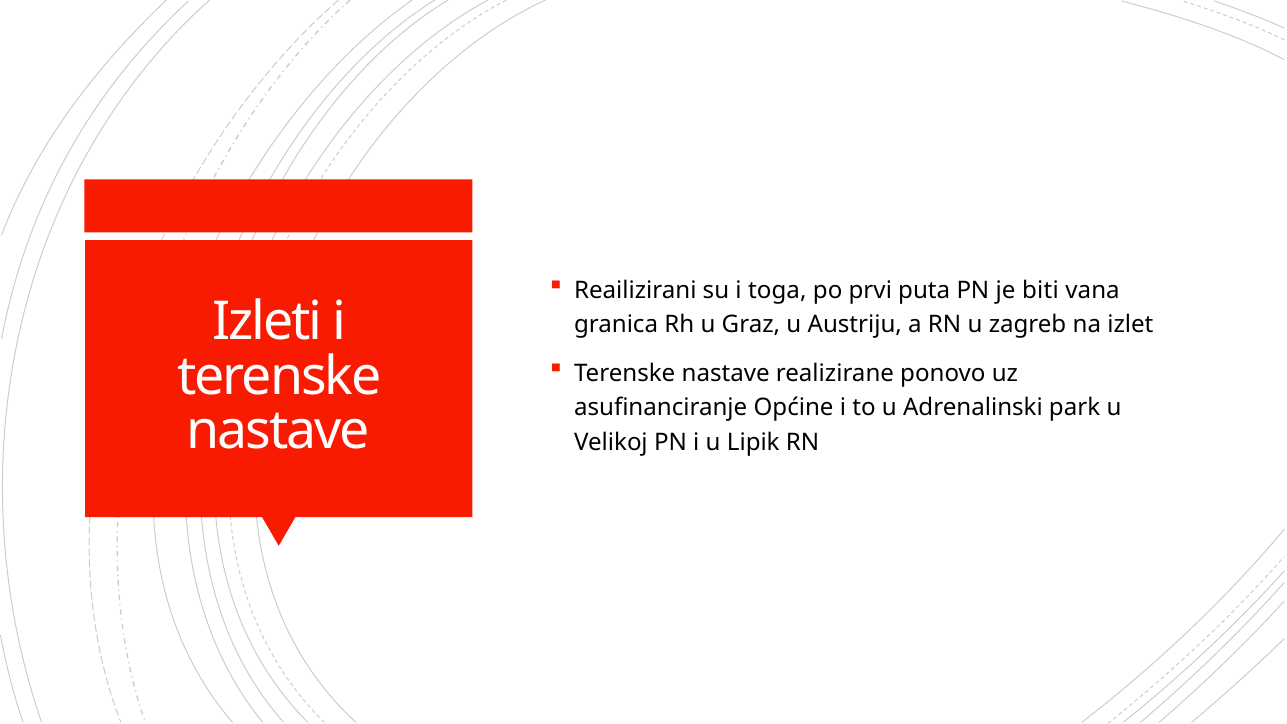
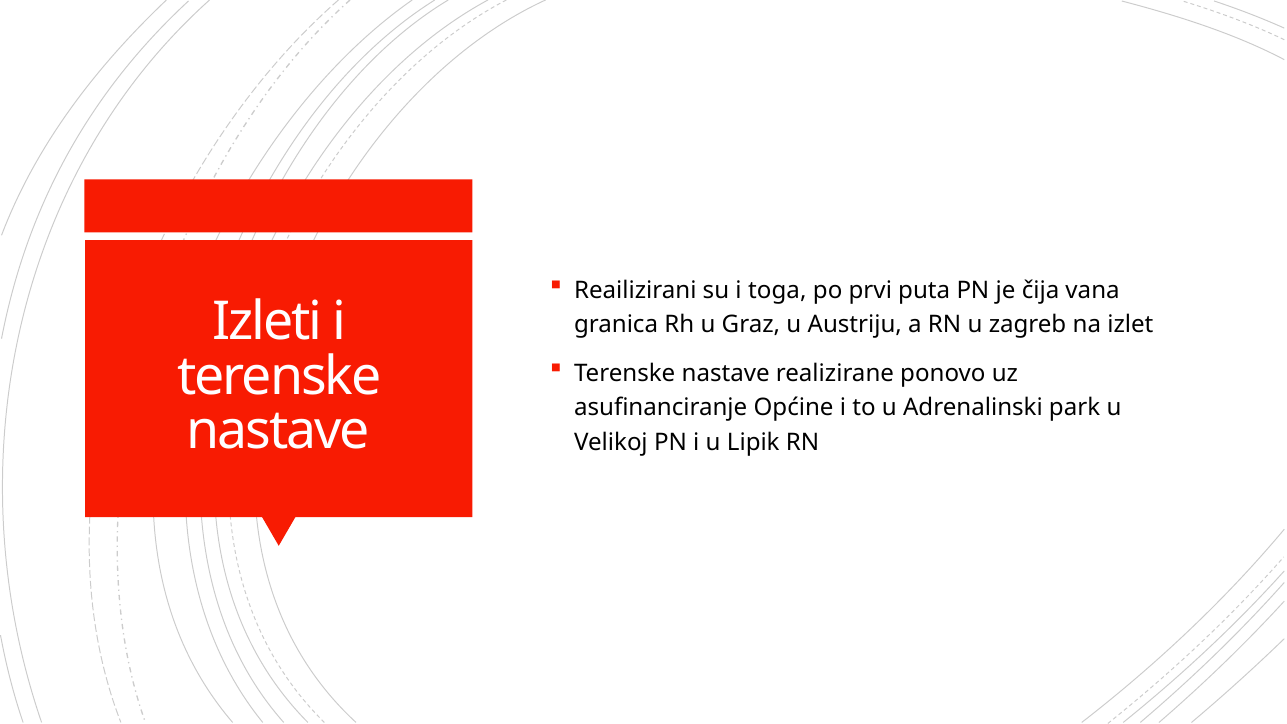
biti: biti -> čija
